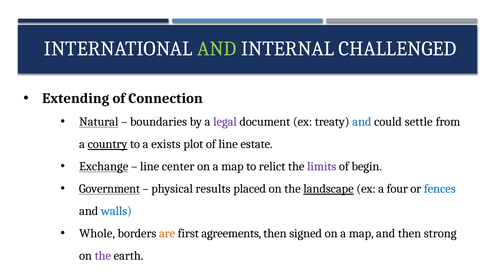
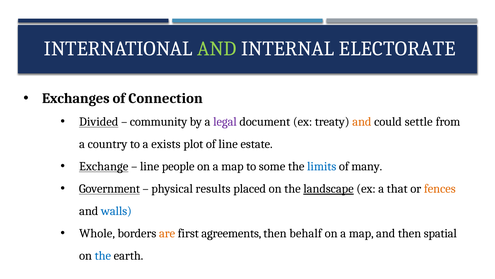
CHALLENGED: CHALLENGED -> ELECTORATE
Extending: Extending -> Exchanges
Natural: Natural -> Divided
boundaries: boundaries -> community
and at (362, 122) colour: blue -> orange
country underline: present -> none
center: center -> people
relict: relict -> some
limits colour: purple -> blue
begin: begin -> many
four: four -> that
fences colour: blue -> orange
signed: signed -> behalf
strong: strong -> spatial
the at (103, 255) colour: purple -> blue
